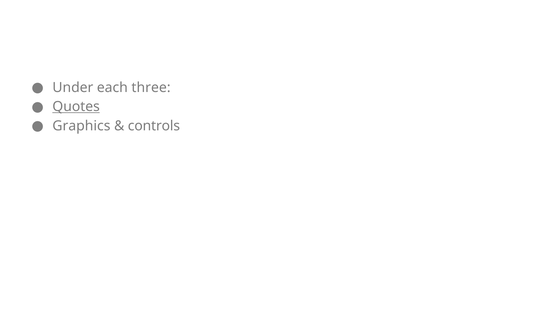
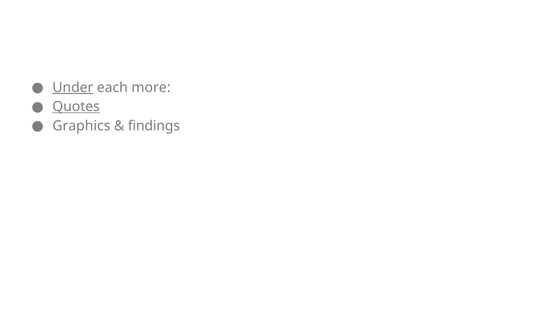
Under underline: none -> present
three: three -> more
controls: controls -> findings
